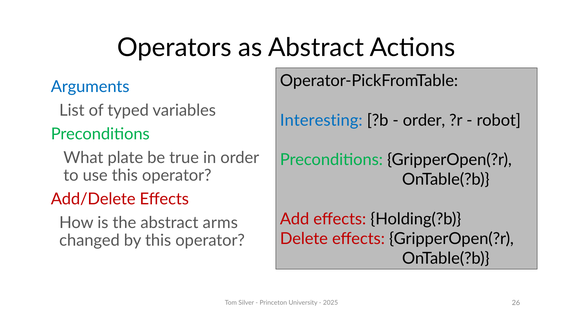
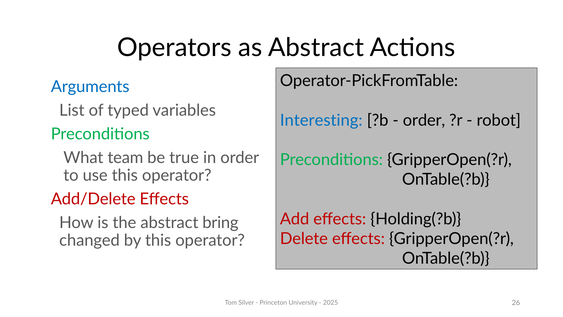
plate: plate -> team
arms: arms -> bring
